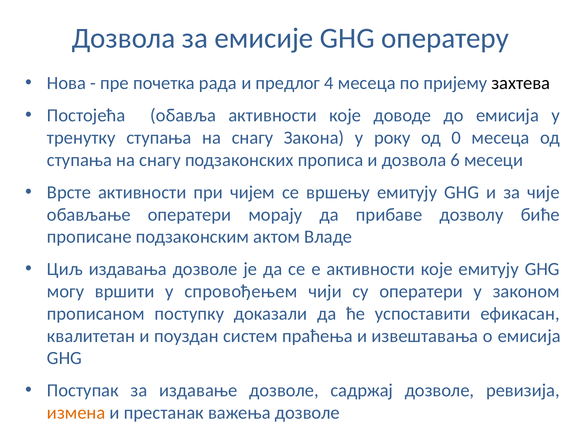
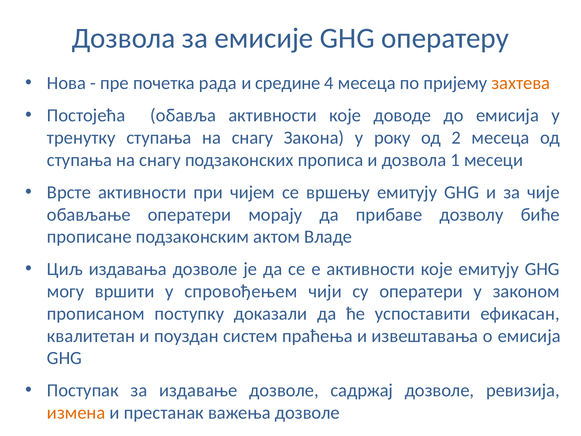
предлог: предлог -> средине
захтева colour: black -> orange
0: 0 -> 2
6: 6 -> 1
